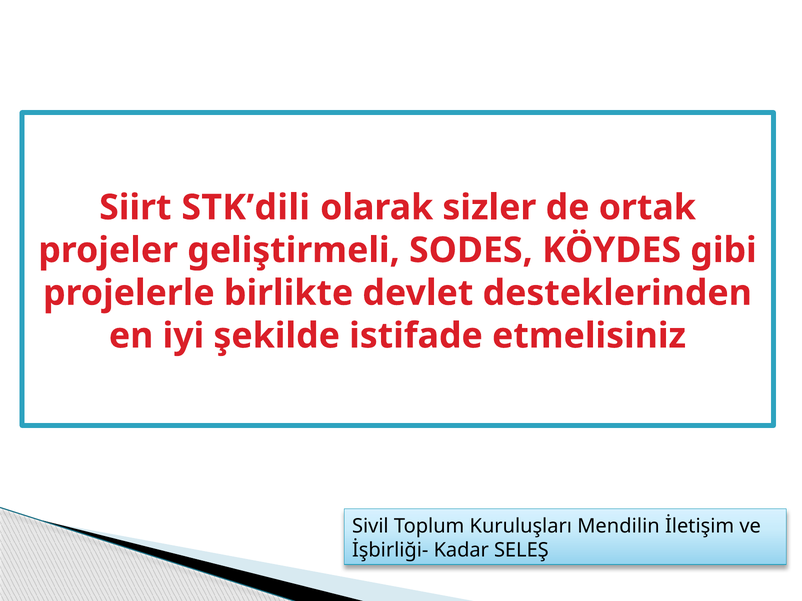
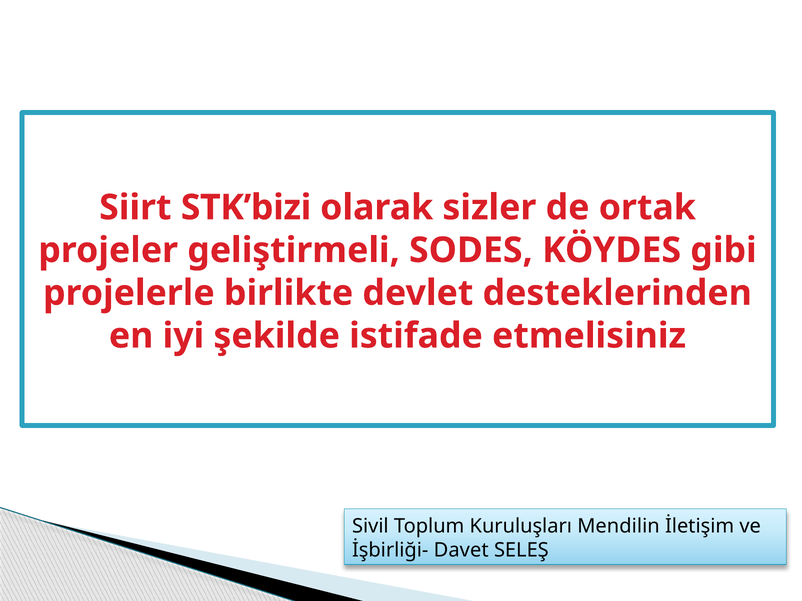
STK’dili: STK’dili -> STK’bizi
Kadar: Kadar -> Davet
